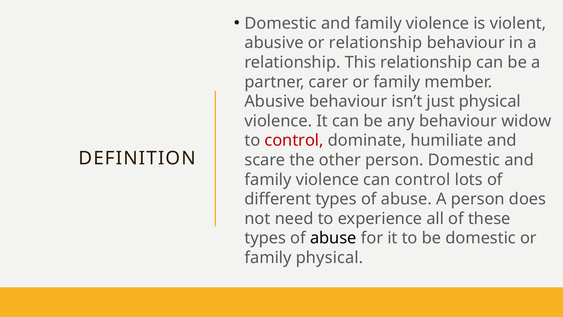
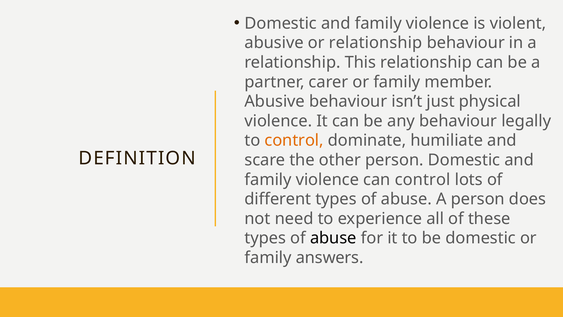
widow: widow -> legally
control at (294, 140) colour: red -> orange
family physical: physical -> answers
